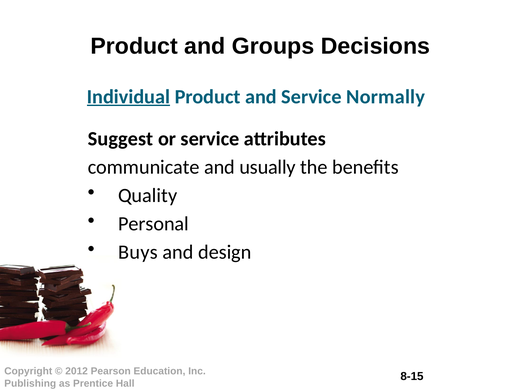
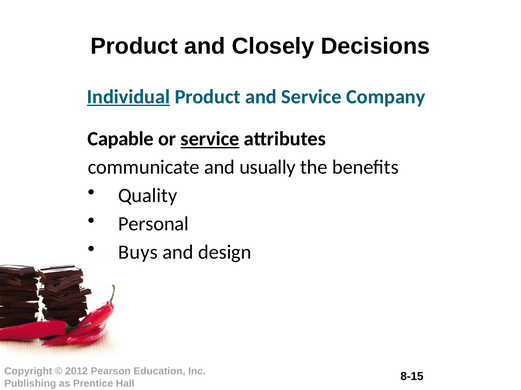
Groups: Groups -> Closely
Normally: Normally -> Company
Suggest: Suggest -> Capable
service at (210, 139) underline: none -> present
